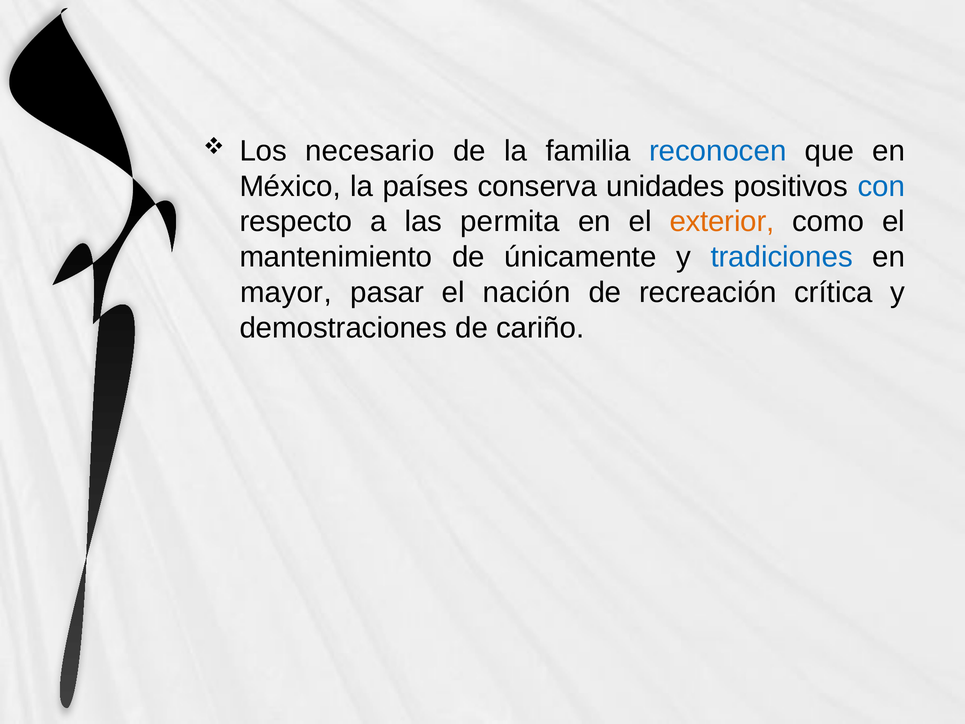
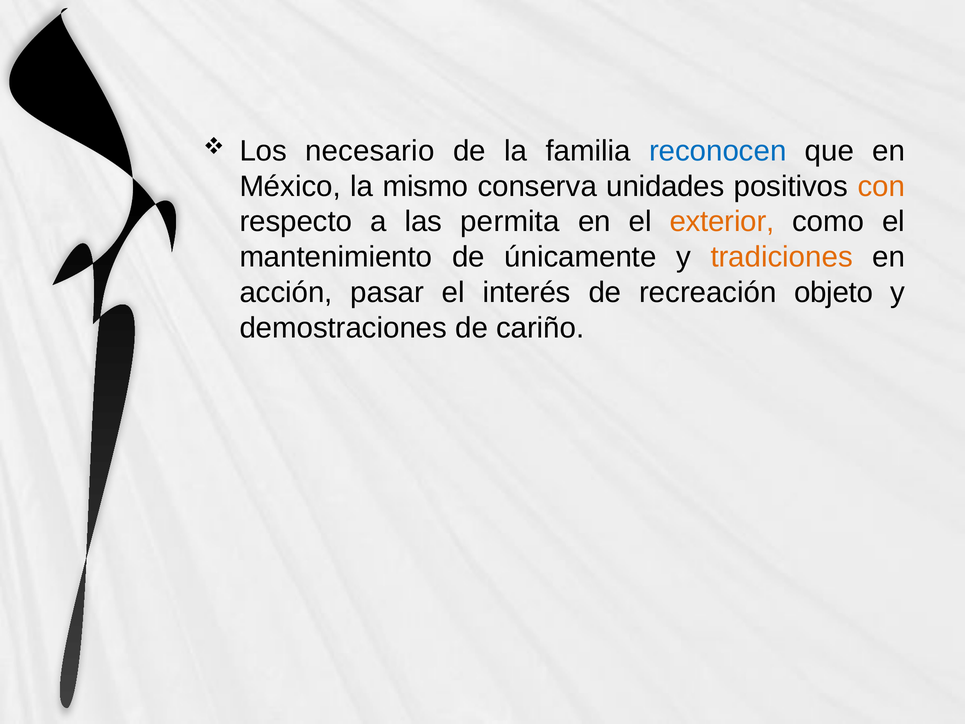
países: países -> mismo
con colour: blue -> orange
tradiciones colour: blue -> orange
mayor: mayor -> acción
nación: nación -> interés
crítica: crítica -> objeto
